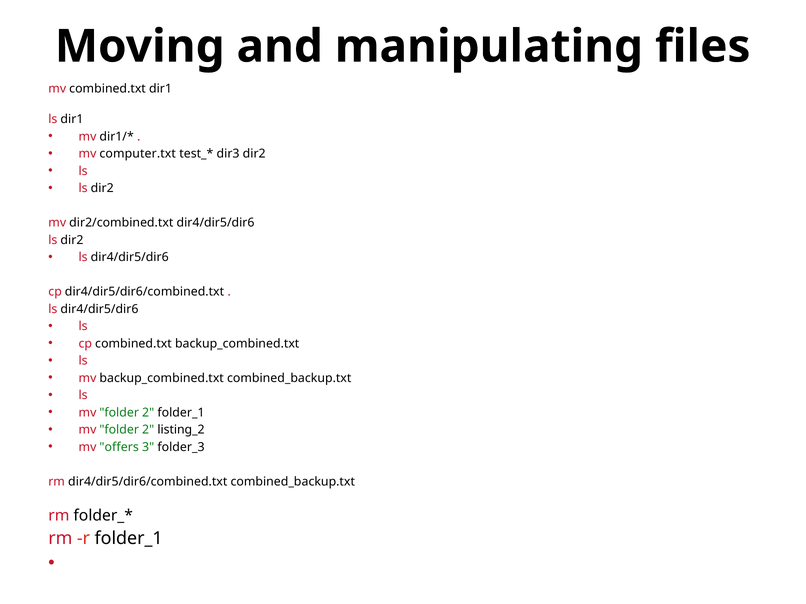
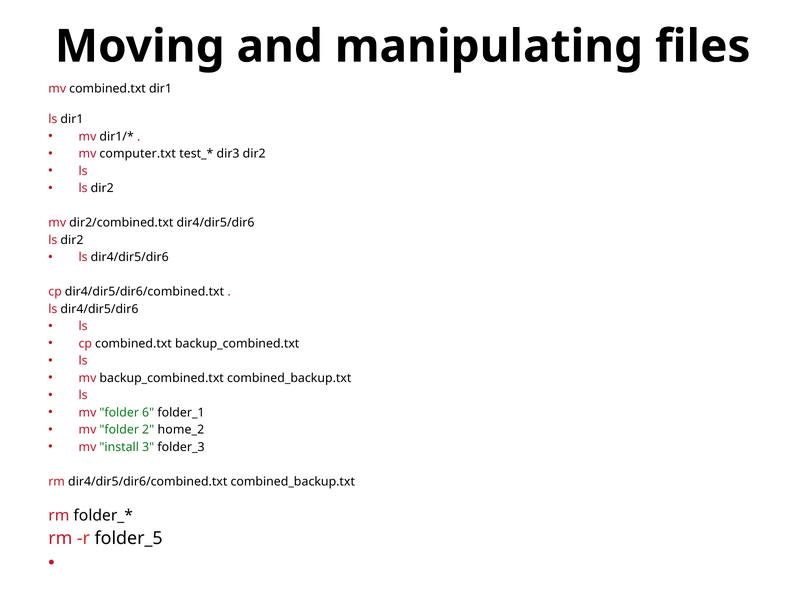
2 at (148, 413): 2 -> 6
listing_2: listing_2 -> home_2
offers: offers -> install
r folder_1: folder_1 -> folder_5
